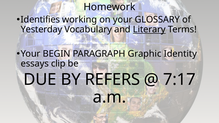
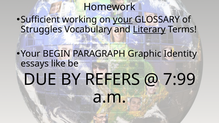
Identifies: Identifies -> Sufficient
your at (123, 20) underline: none -> present
Yesterday: Yesterday -> Struggles
clip: clip -> like
7:17: 7:17 -> 7:99
